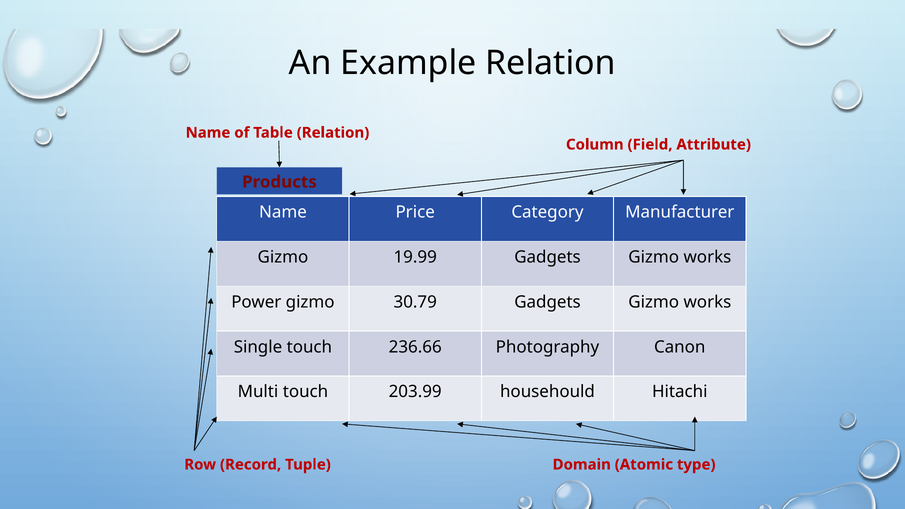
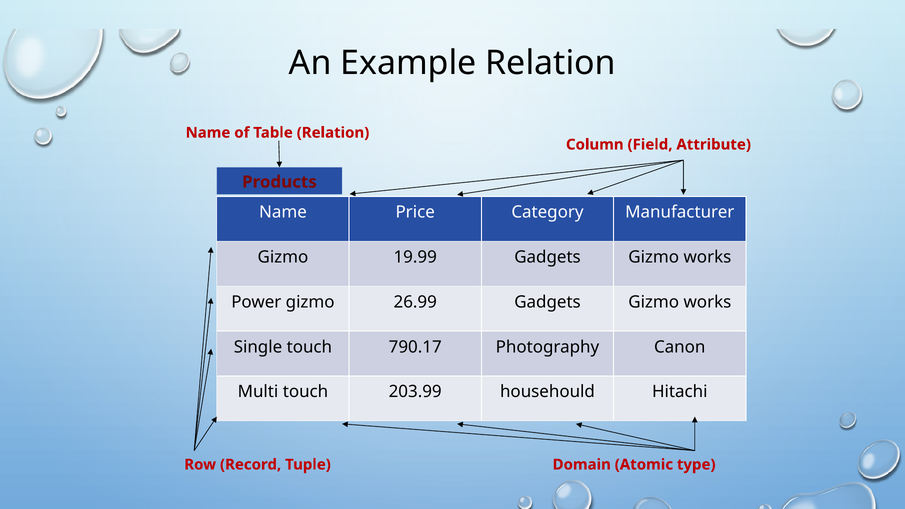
30.79: 30.79 -> 26.99
236.66: 236.66 -> 790.17
